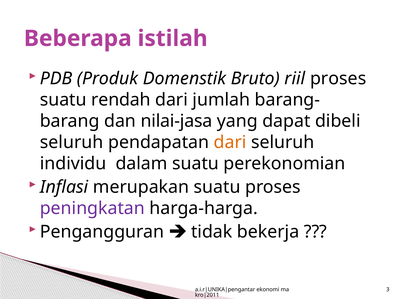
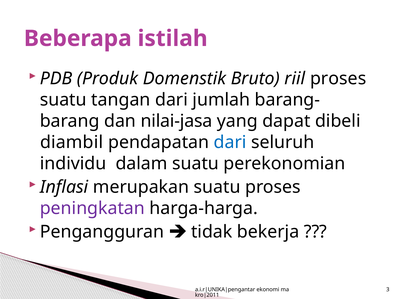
rendah: rendah -> tangan
seluruh at (72, 142): seluruh -> diambil
dari at (230, 142) colour: orange -> blue
